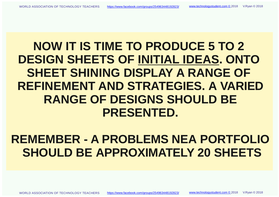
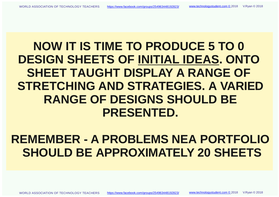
2: 2 -> 0
SHINING: SHINING -> TAUGHT
REFINEMENT: REFINEMENT -> STRETCHING
